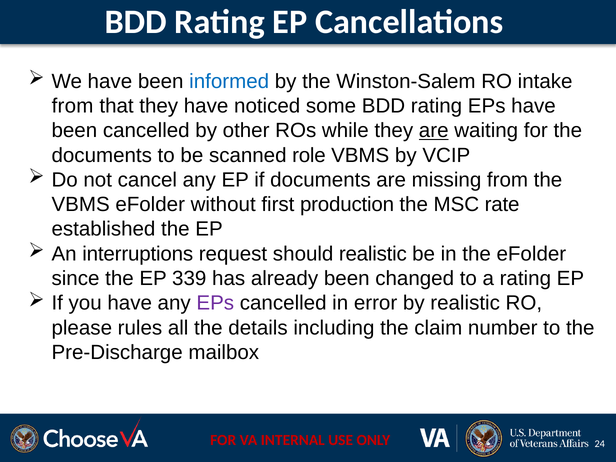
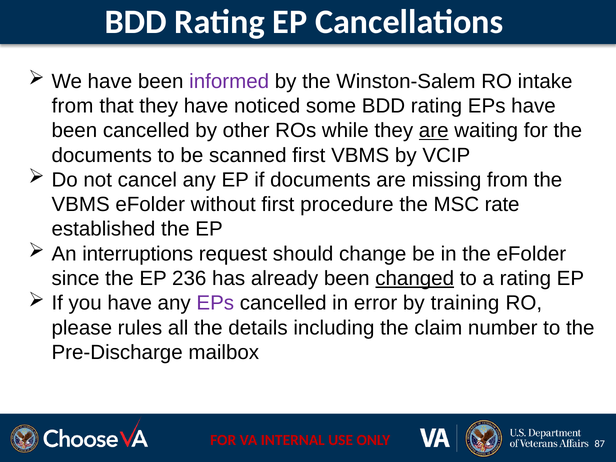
informed colour: blue -> purple
scanned role: role -> first
production: production -> procedure
should realistic: realistic -> change
339: 339 -> 236
changed underline: none -> present
by realistic: realistic -> training
24: 24 -> 87
